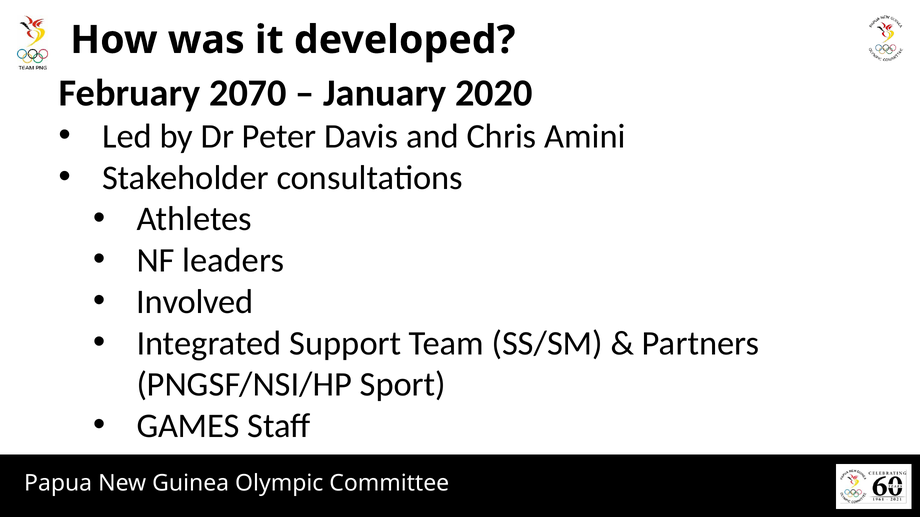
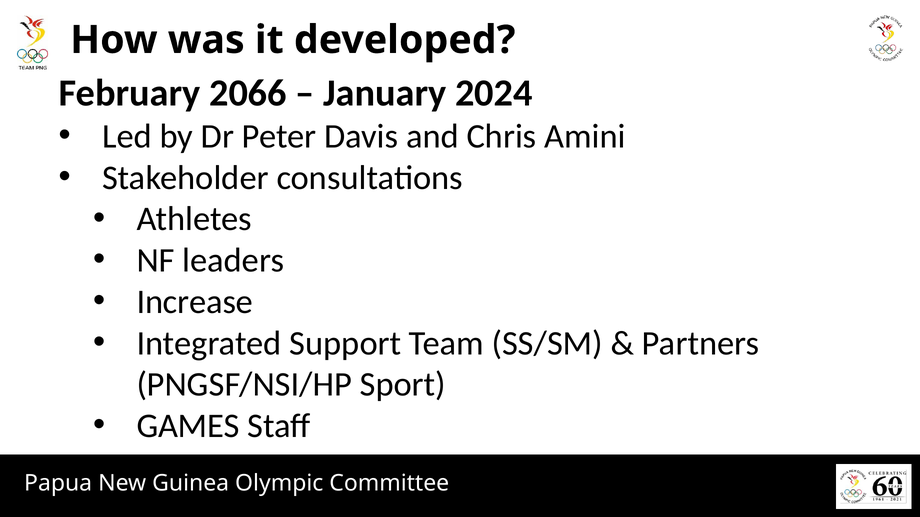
2070: 2070 -> 2066
2020: 2020 -> 2024
Involved: Involved -> Increase
